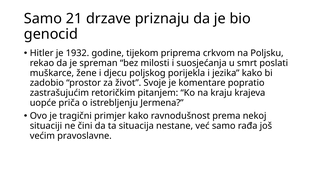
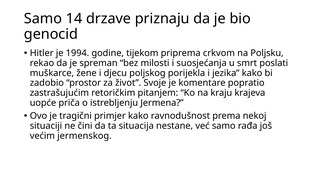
21: 21 -> 14
1932: 1932 -> 1994
pravoslavne: pravoslavne -> jermenskog
